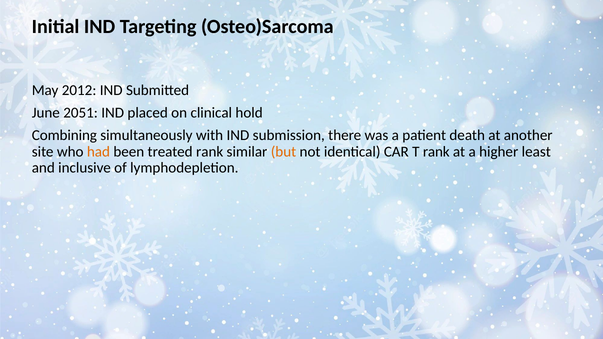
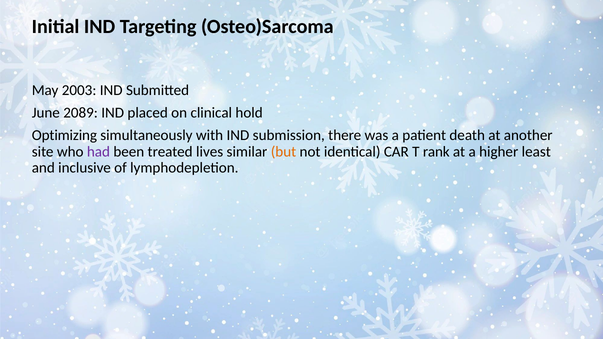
2012: 2012 -> 2003
2051: 2051 -> 2089
Combining: Combining -> Optimizing
had colour: orange -> purple
treated rank: rank -> lives
